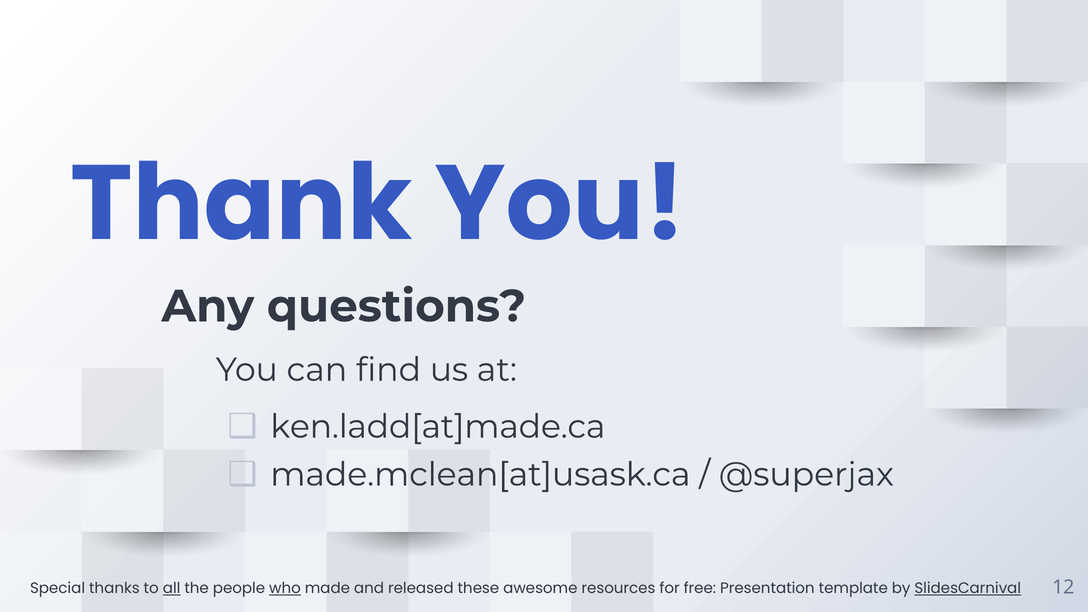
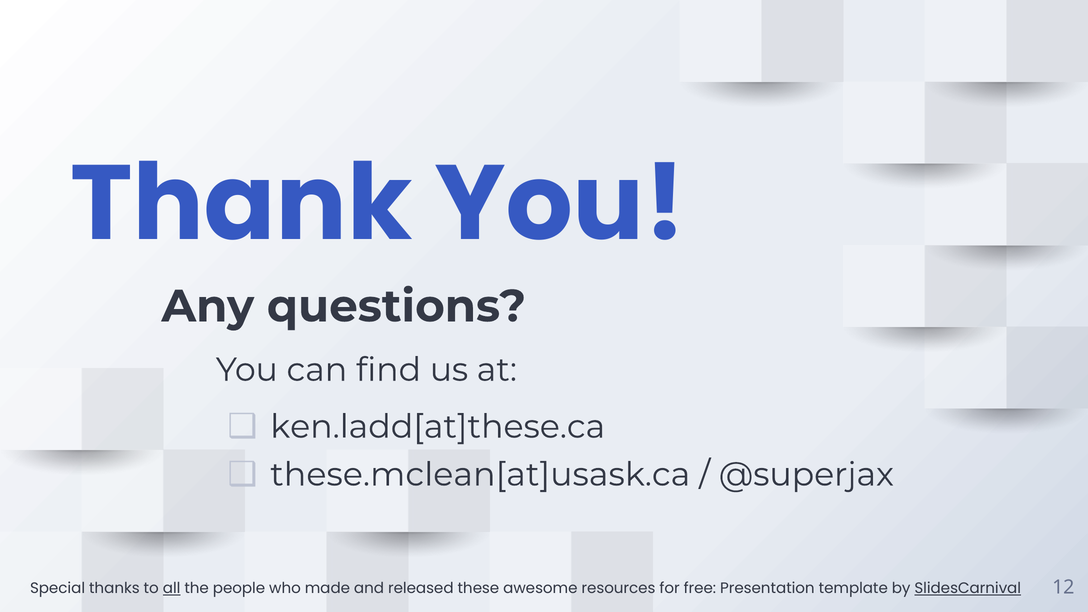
ken.ladd[at]made.ca: ken.ladd[at]made.ca -> ken.ladd[at]these.ca
made.mclean[at]usask.ca: made.mclean[at]usask.ca -> these.mclean[at]usask.ca
who underline: present -> none
